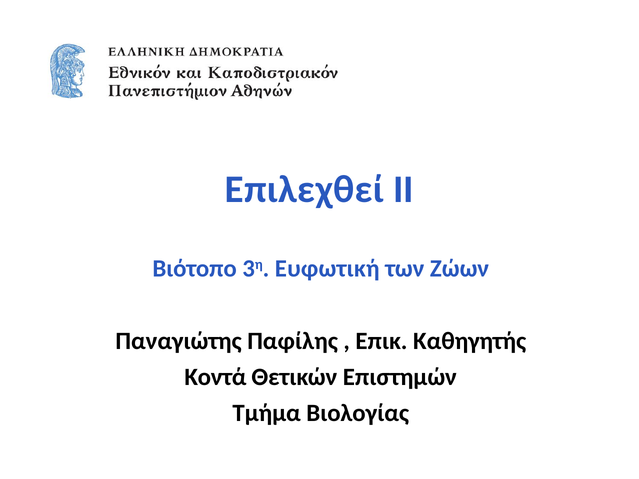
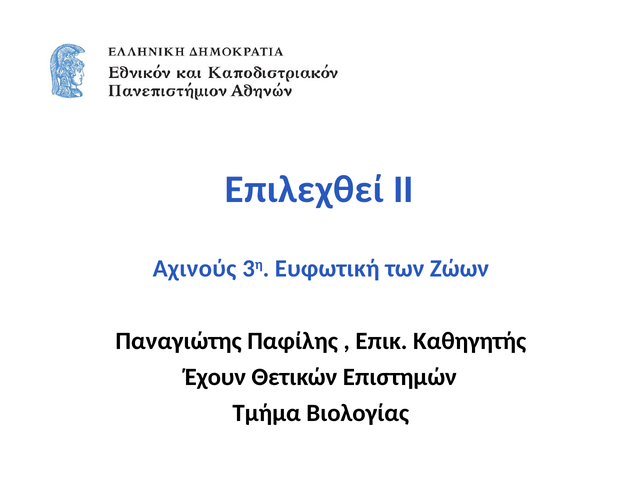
Βιότοπο: Βιότοπο -> Αχινούς
Κοντά: Κοντά -> Έχουν
